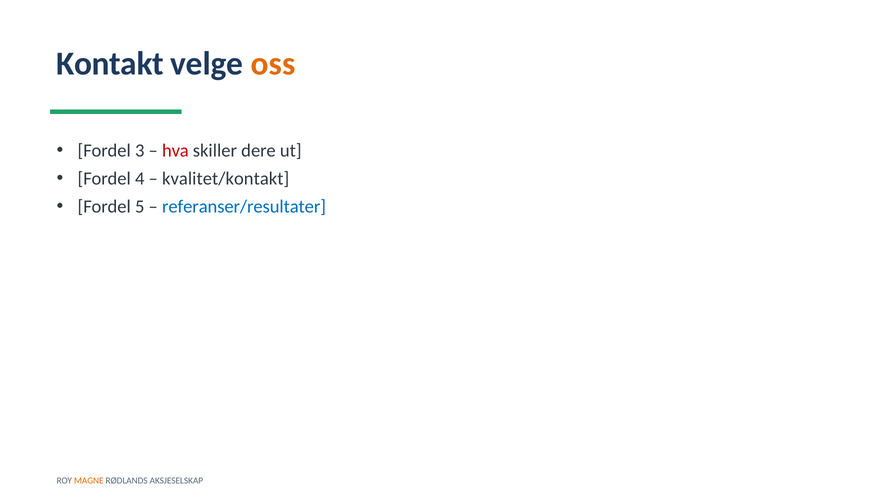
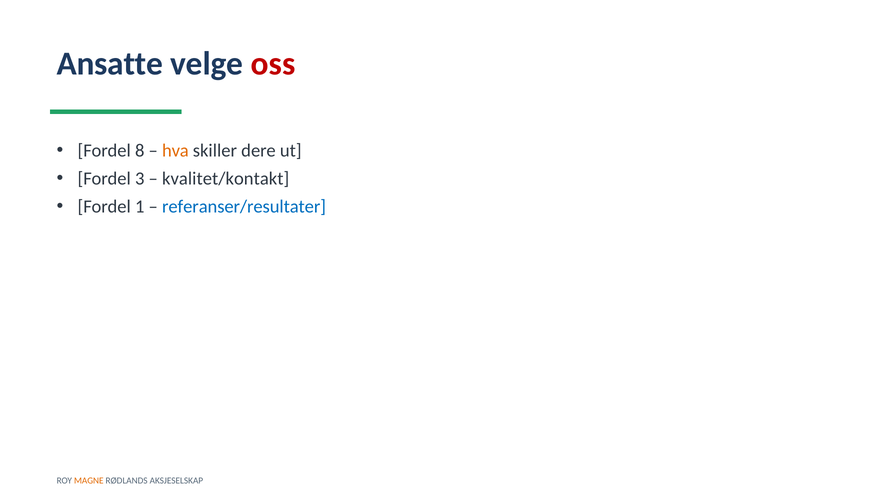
Kontakt: Kontakt -> Ansatte
oss colour: orange -> red
3: 3 -> 8
hva colour: red -> orange
4: 4 -> 3
5: 5 -> 1
